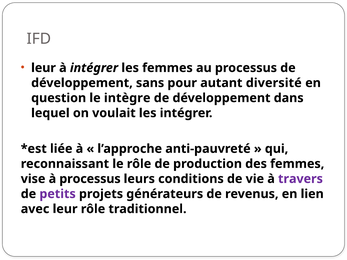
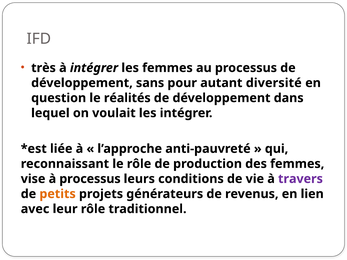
leur at (44, 68): leur -> très
intègre: intègre -> réalités
petits colour: purple -> orange
